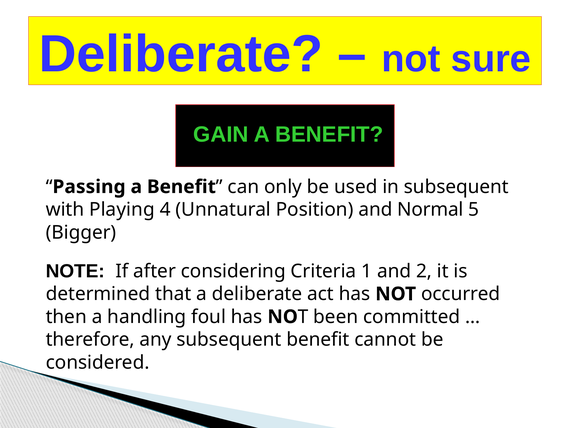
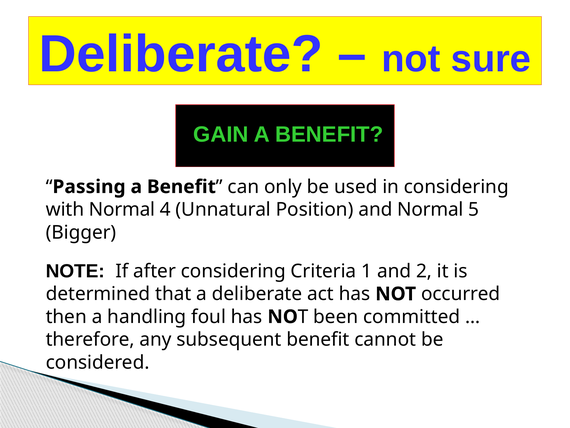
in subsequent: subsequent -> considering
with Playing: Playing -> Normal
